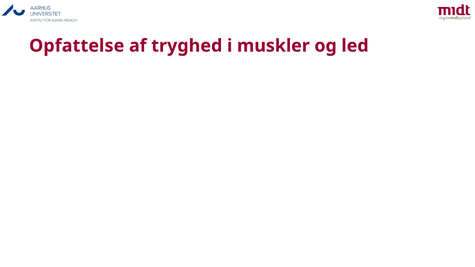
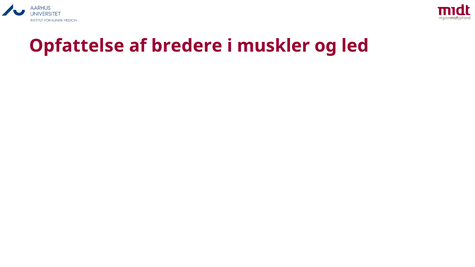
tryghed: tryghed -> bredere
